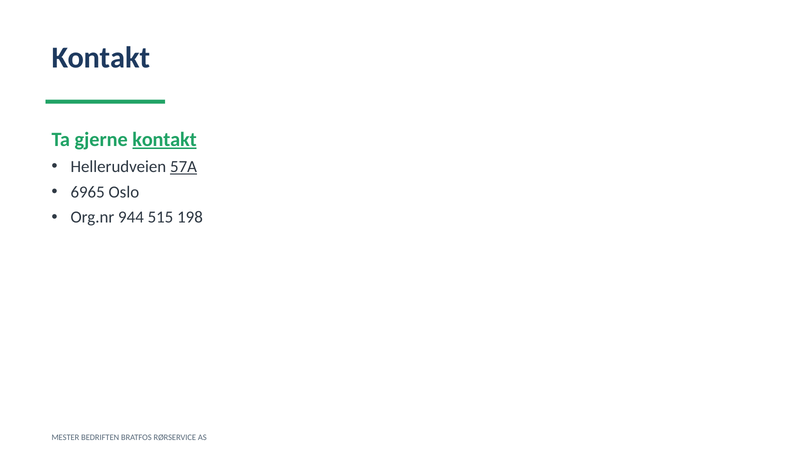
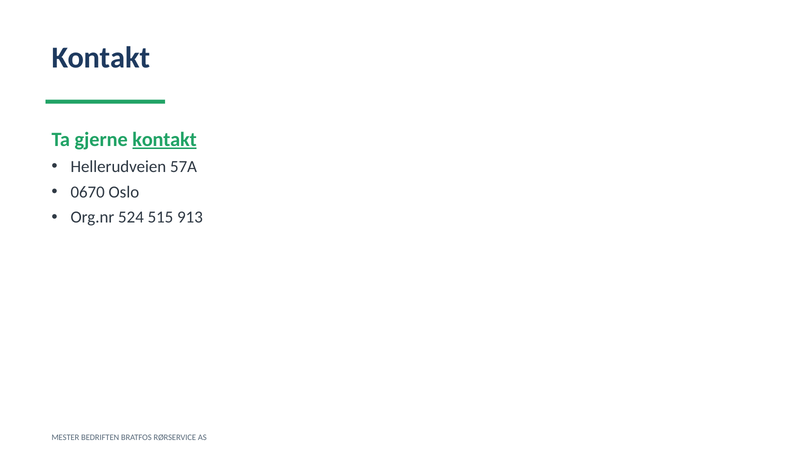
57A underline: present -> none
6965: 6965 -> 0670
944: 944 -> 524
198: 198 -> 913
